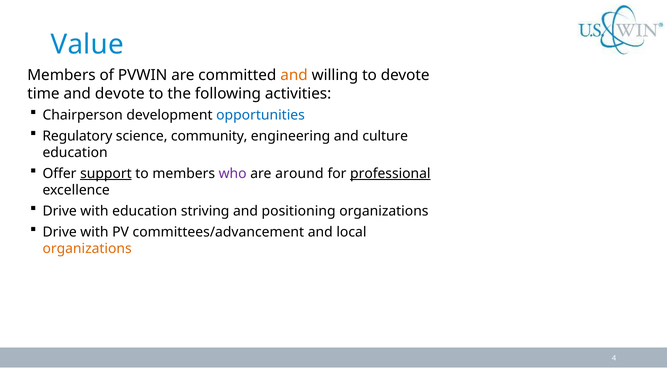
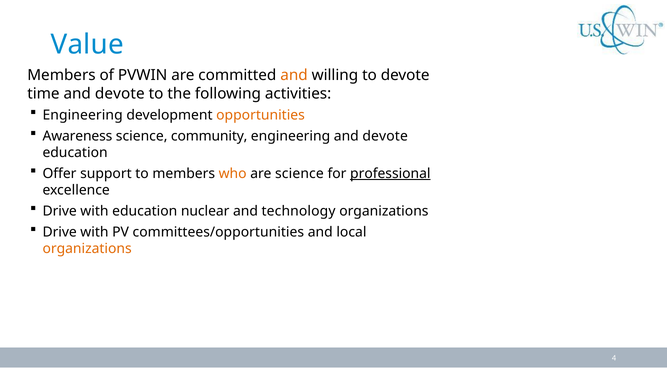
Chairperson at (83, 115): Chairperson -> Engineering
opportunities colour: blue -> orange
Regulatory: Regulatory -> Awareness
engineering and culture: culture -> devote
support underline: present -> none
who colour: purple -> orange
are around: around -> science
striving: striving -> nuclear
positioning: positioning -> technology
committees/advancement: committees/advancement -> committees/opportunities
